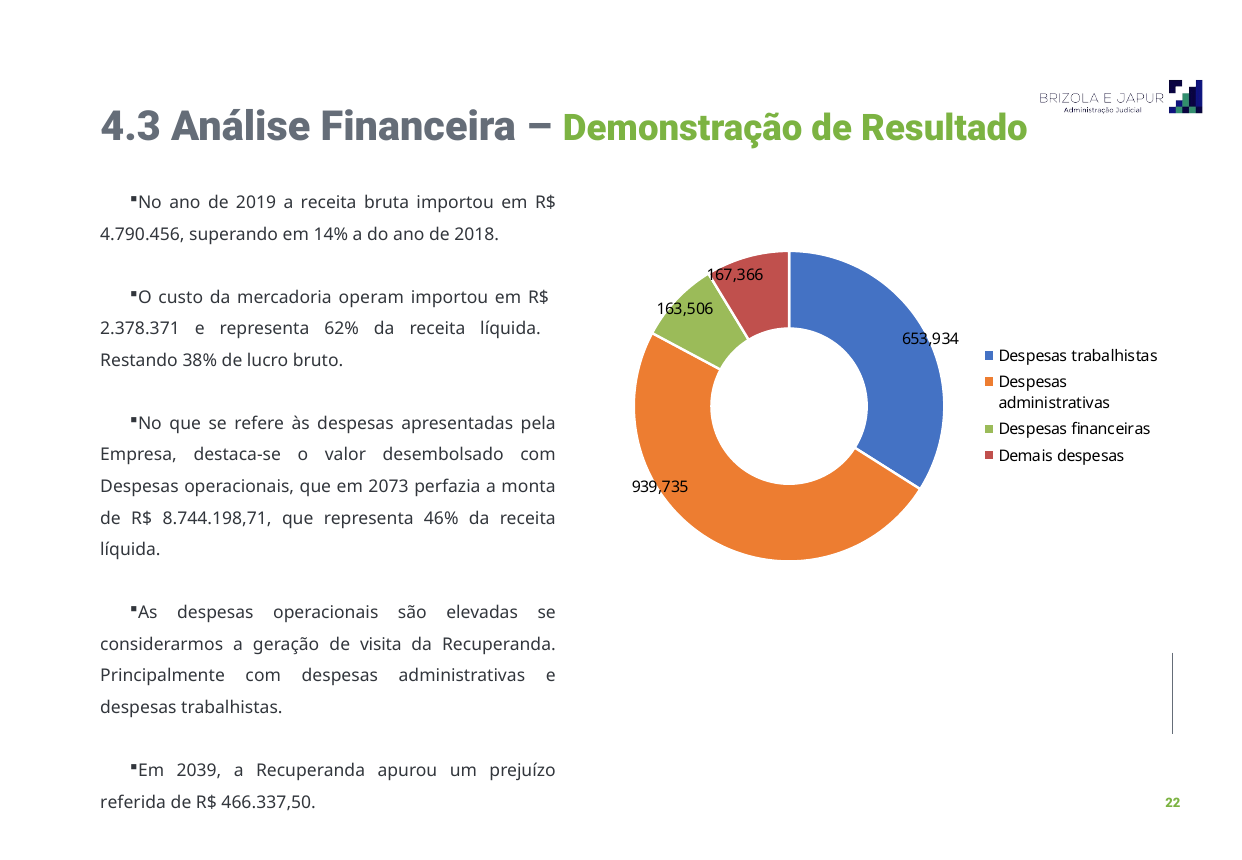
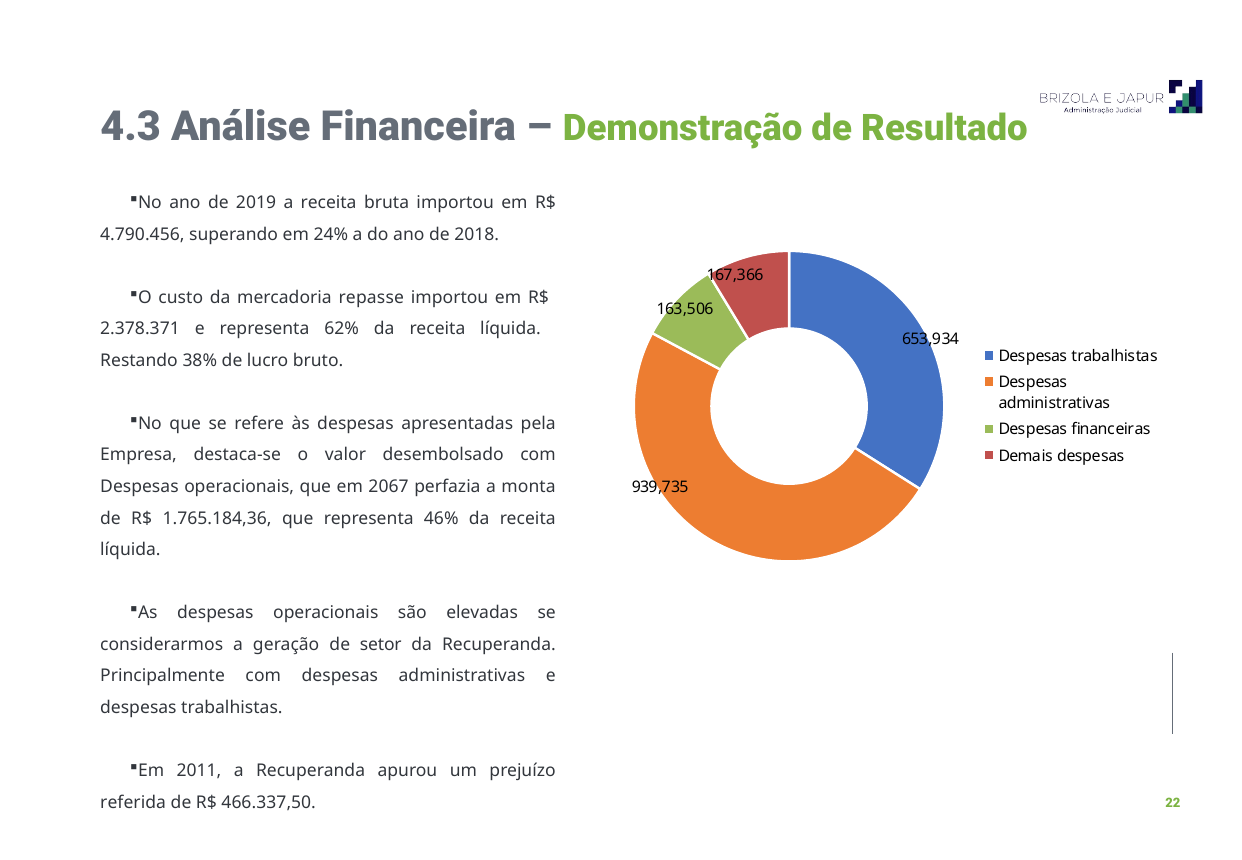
14%: 14% -> 24%
operam: operam -> repasse
2073: 2073 -> 2067
8.744.198,71: 8.744.198,71 -> 1.765.184,36
visita: visita -> setor
2039: 2039 -> 2011
